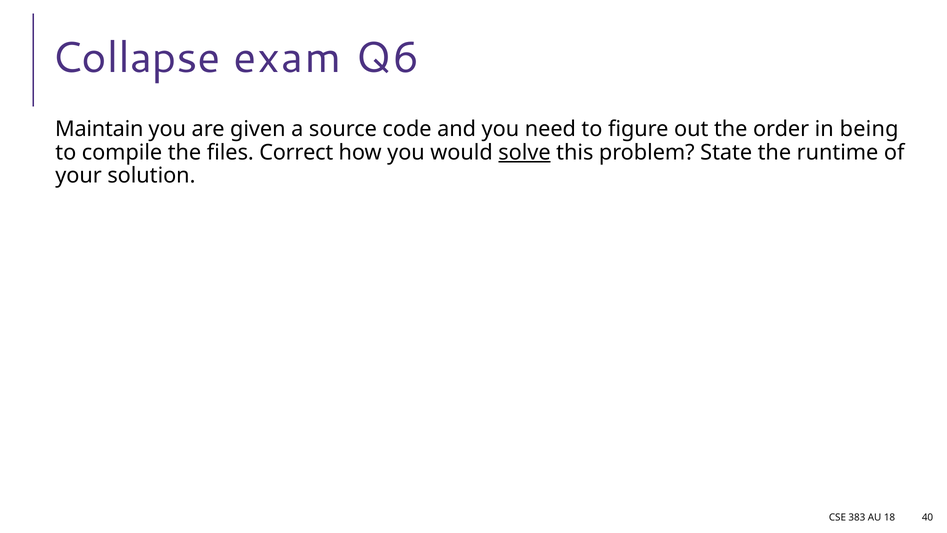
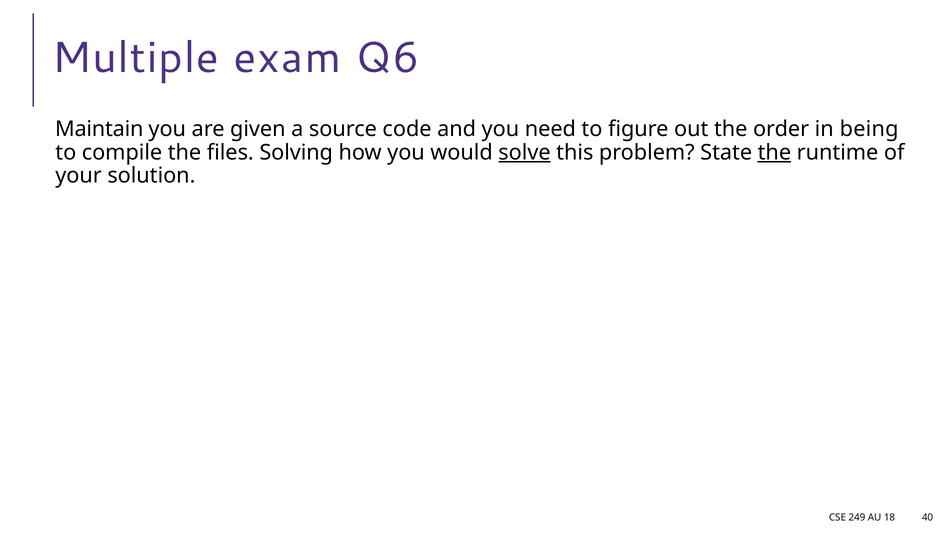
Collapse: Collapse -> Multiple
Correct: Correct -> Solving
the at (774, 152) underline: none -> present
383: 383 -> 249
